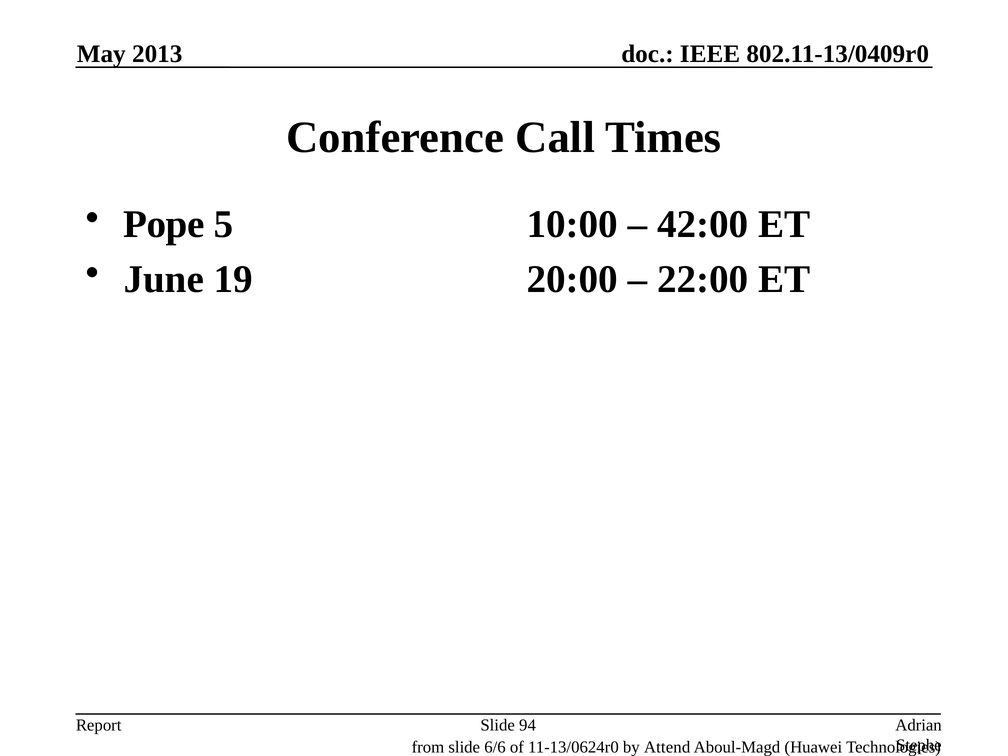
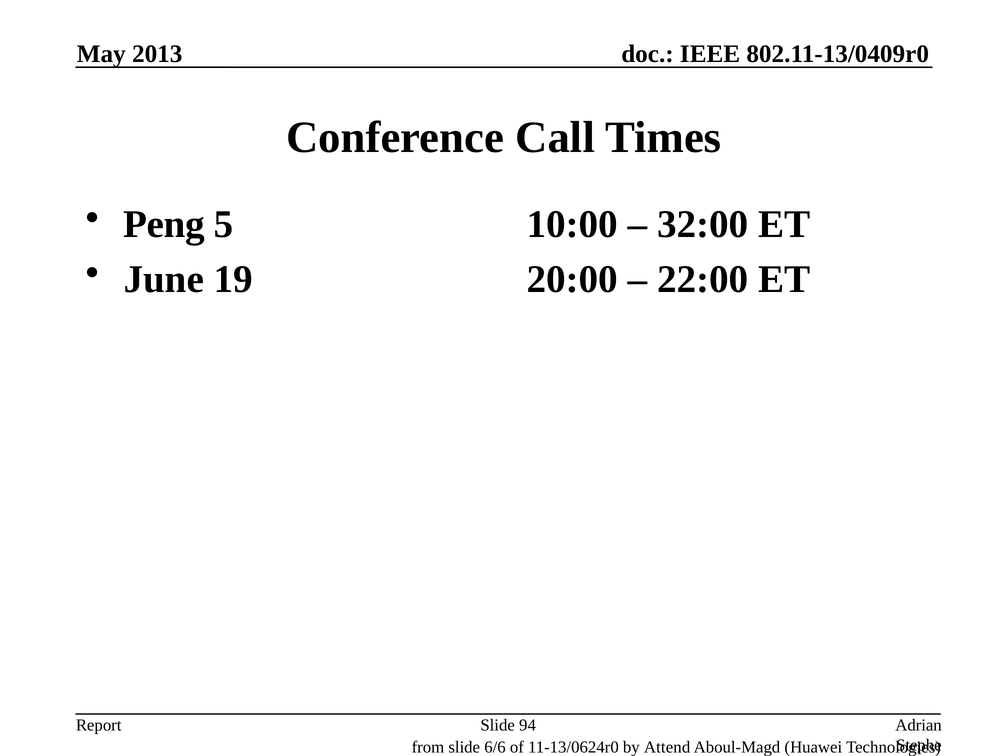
Pope: Pope -> Peng
42:00: 42:00 -> 32:00
